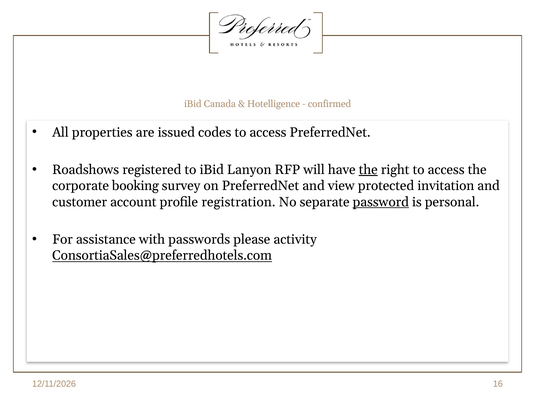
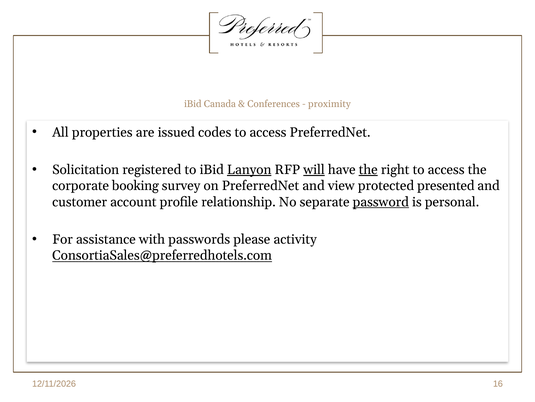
Hotelligence: Hotelligence -> Conferences
confirmed: confirmed -> proximity
Roadshows: Roadshows -> Solicitation
Lanyon underline: none -> present
will underline: none -> present
invitation: invitation -> presented
registration: registration -> relationship
